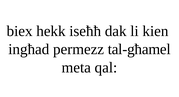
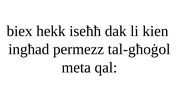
tal-għamel: tal-għamel -> tal-għoġol
